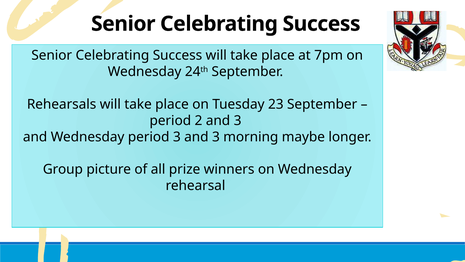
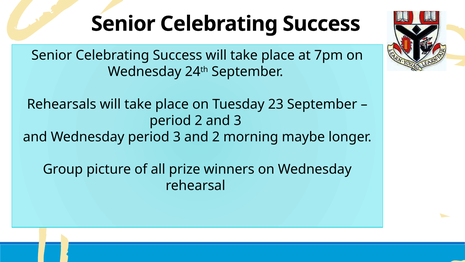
3 and 3: 3 -> 2
